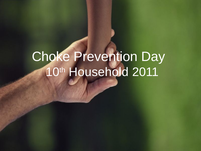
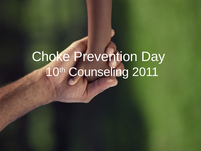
Household: Household -> Counseling
